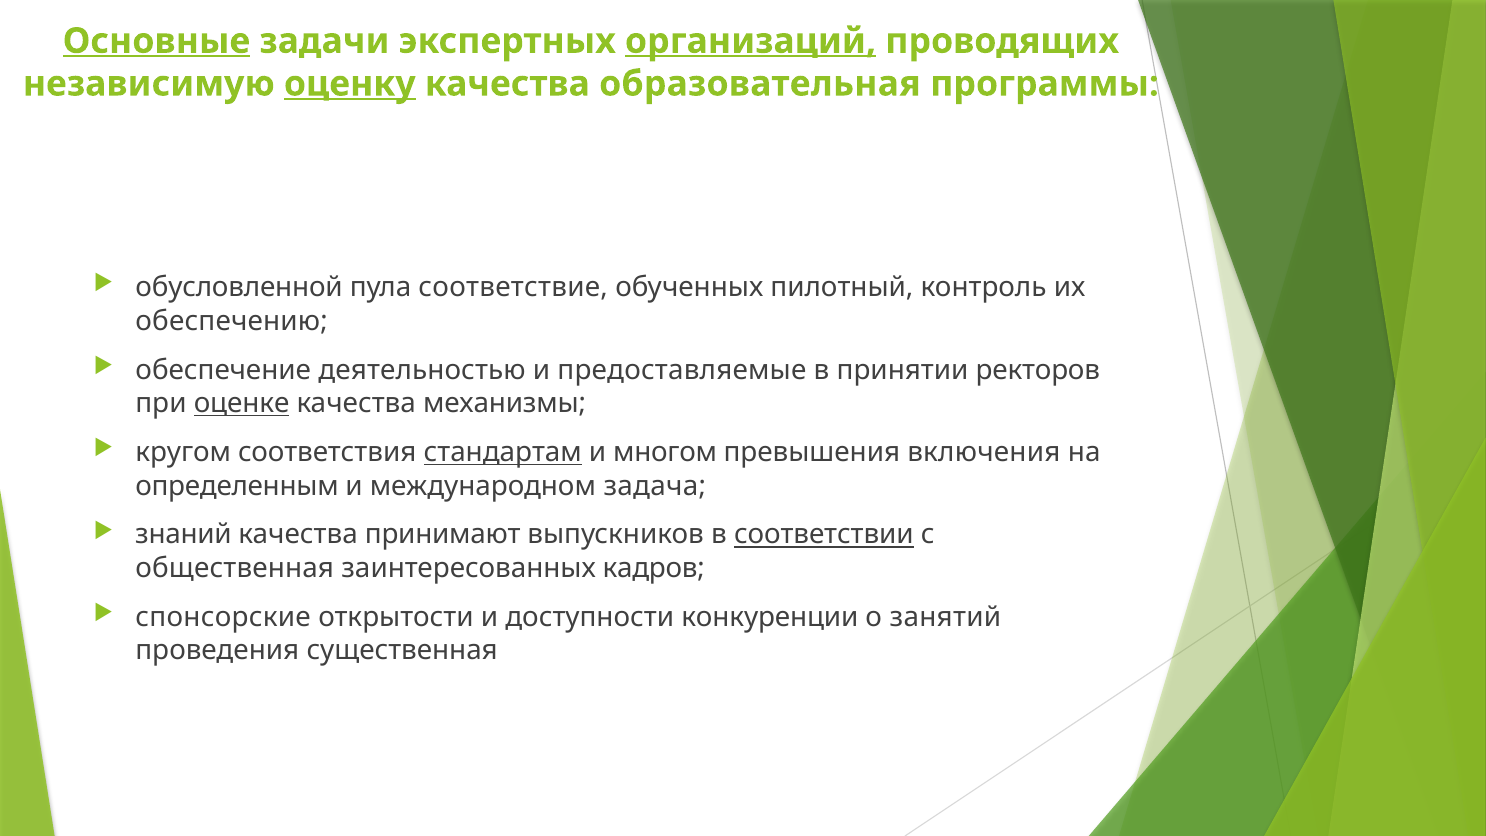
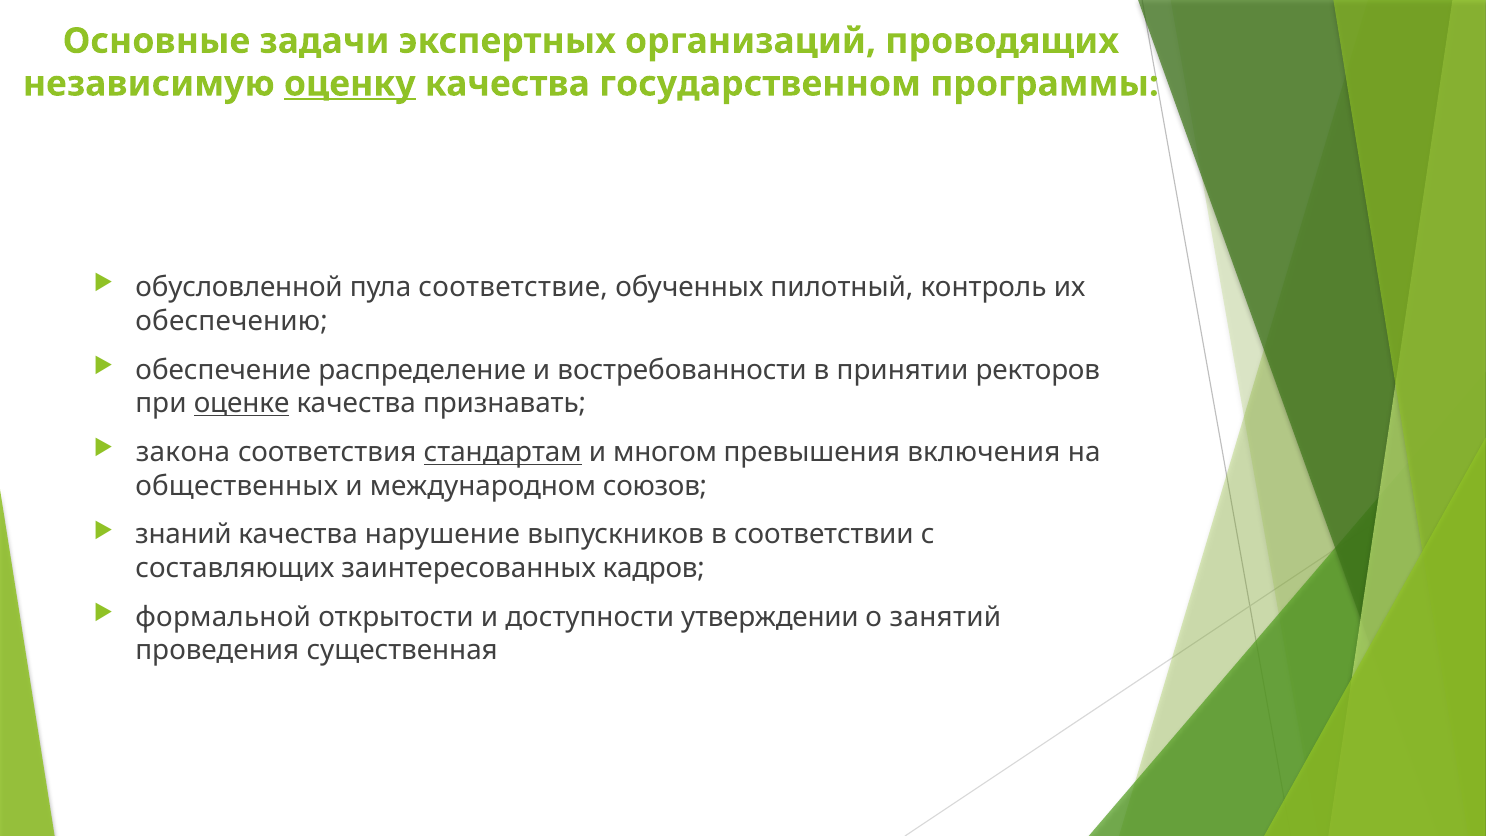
Основные underline: present -> none
организаций underline: present -> none
образовательная: образовательная -> государственном
деятельностью: деятельностью -> распределение
предоставляемые: предоставляемые -> востребованности
механизмы: механизмы -> признавать
кругом: кругом -> закона
определенным: определенным -> общественных
задача: задача -> союзов
принимают: принимают -> нарушение
соответствии underline: present -> none
общественная: общественная -> составляющих
спонсорские: спонсорские -> формальной
конкуренции: конкуренции -> утверждении
